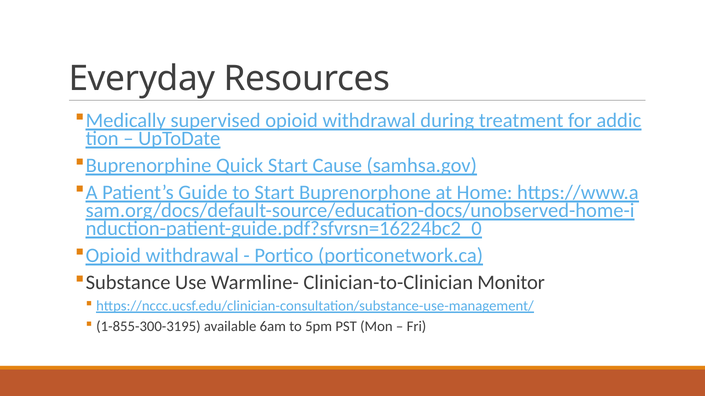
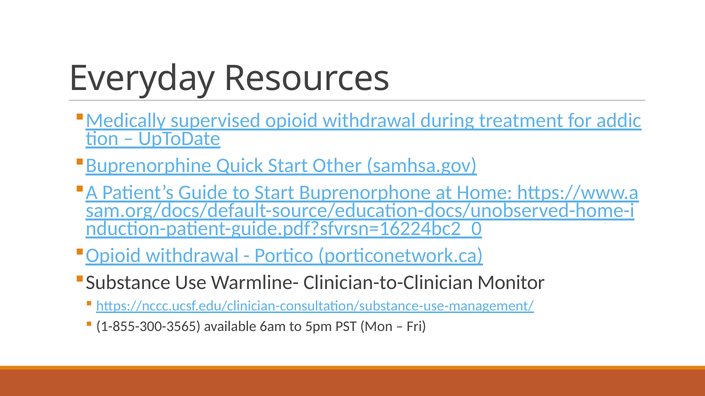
Cause: Cause -> Other
1-855-300-3195: 1-855-300-3195 -> 1-855-300-3565
